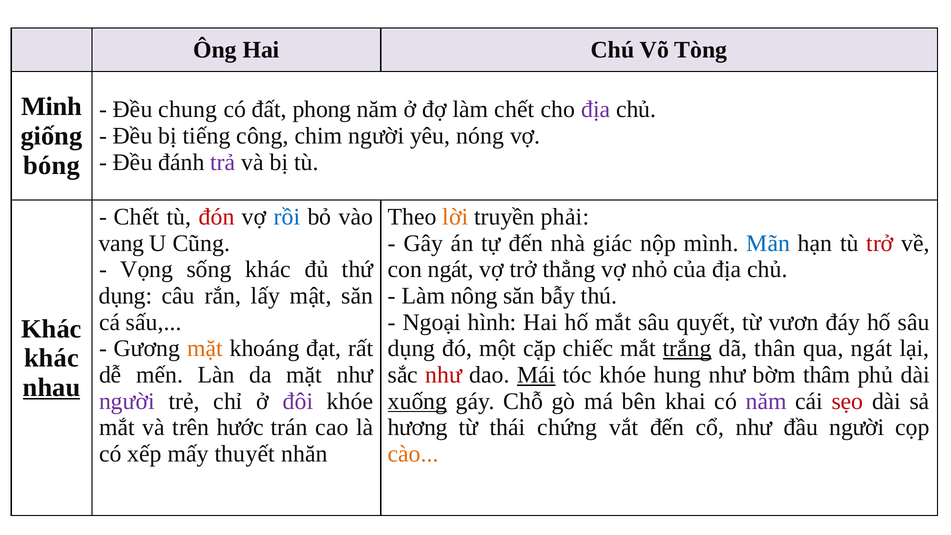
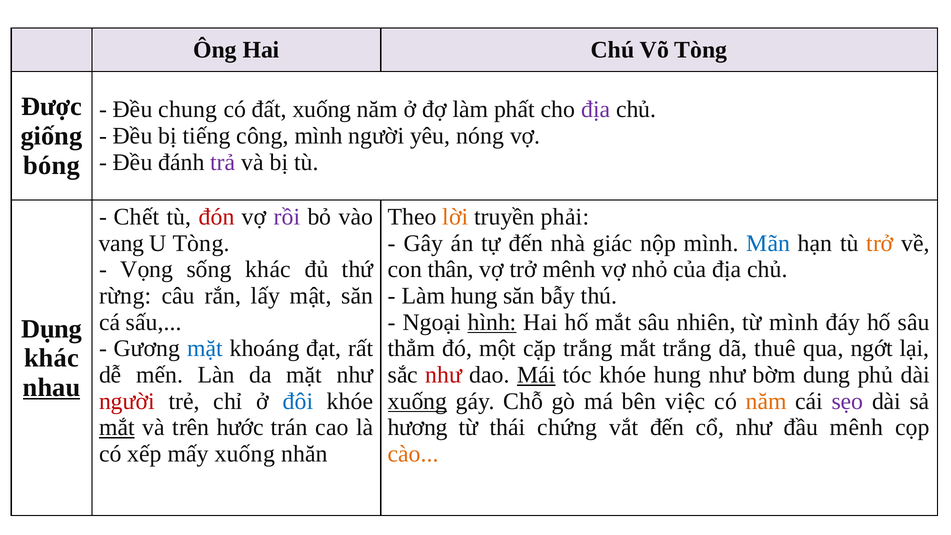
Minh: Minh -> Được
đất phong: phong -> xuống
làm chết: chết -> phất
công chim: chim -> mình
rồi colour: blue -> purple
U Cũng: Cũng -> Tòng
trở at (880, 243) colour: red -> orange
con ngát: ngát -> thân
trở thẳng: thẳng -> mênh
dụng at (126, 296): dụng -> rừng
Làm nông: nông -> hung
hình underline: none -> present
quyết: quyết -> nhiên
từ vươn: vươn -> mình
Khác at (52, 329): Khác -> Dụng
mặt at (205, 349) colour: orange -> blue
dụng at (412, 349): dụng -> thẳm
cặp chiếc: chiếc -> trắng
trắng at (687, 349) underline: present -> none
thân: thân -> thuê
qua ngát: ngát -> ngớt
thâm: thâm -> dung
người at (127, 401) colour: purple -> red
đôi colour: purple -> blue
khai: khai -> việc
năm at (766, 401) colour: purple -> orange
sẹo colour: red -> purple
mắt at (117, 428) underline: none -> present
đầu người: người -> mênh
mấy thuyết: thuyết -> xuống
